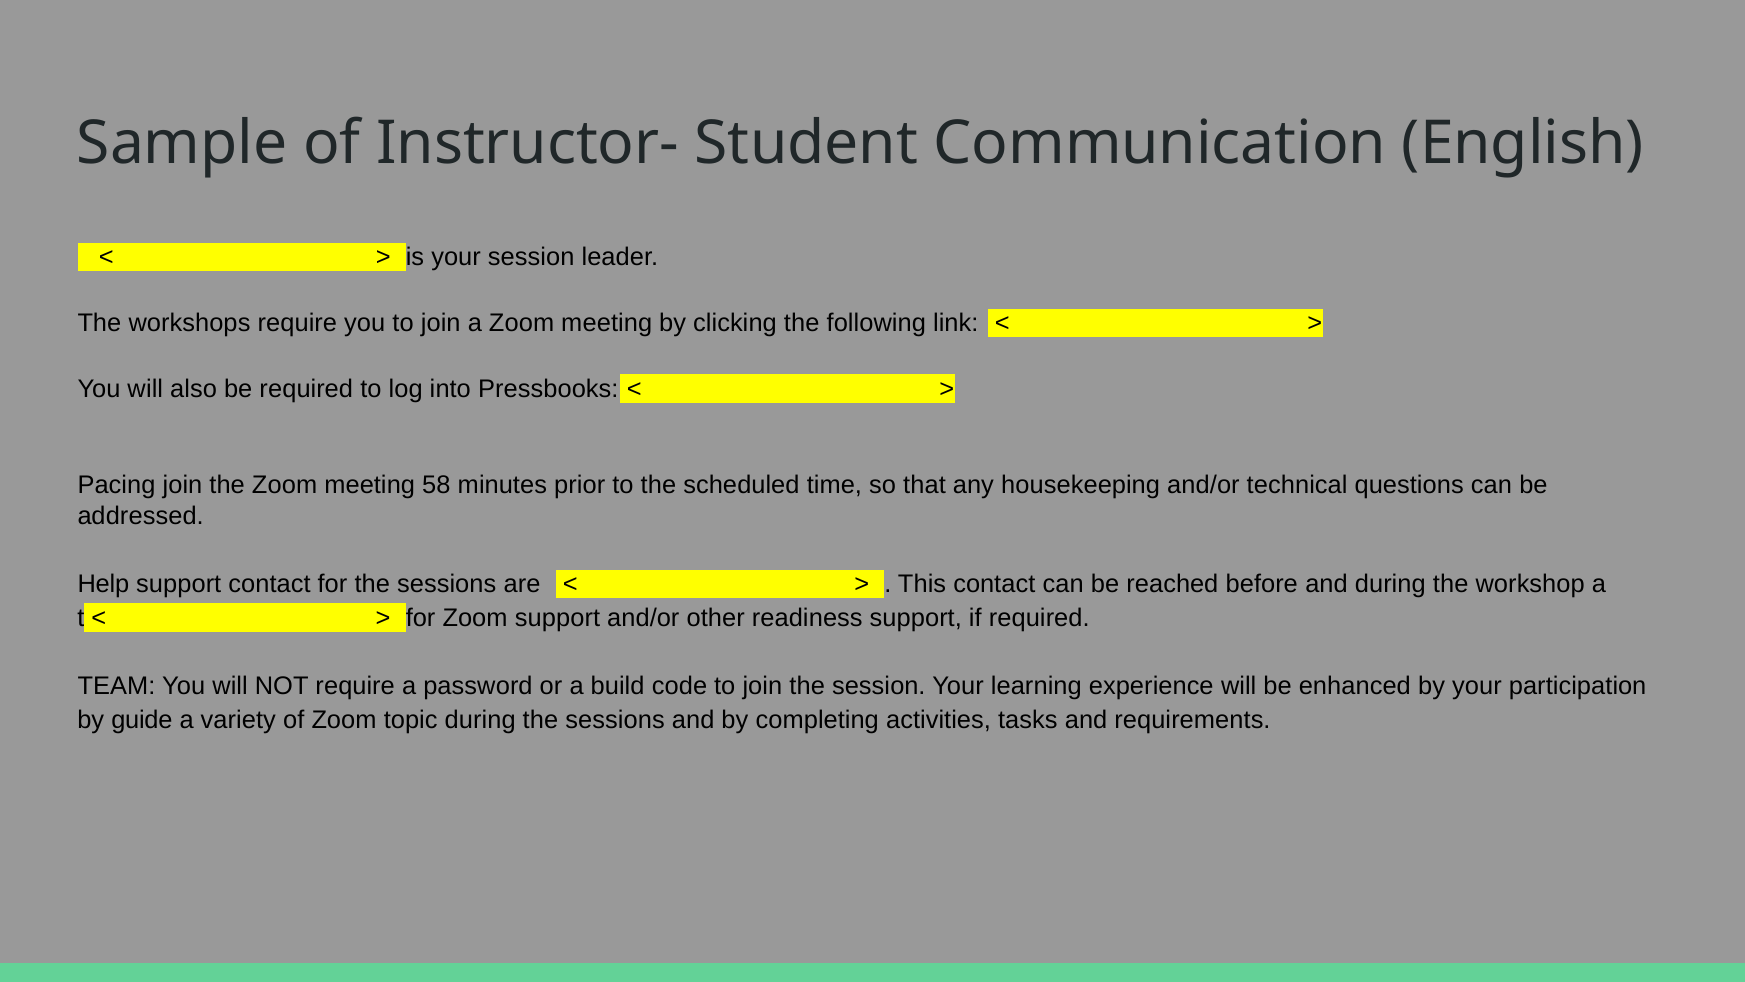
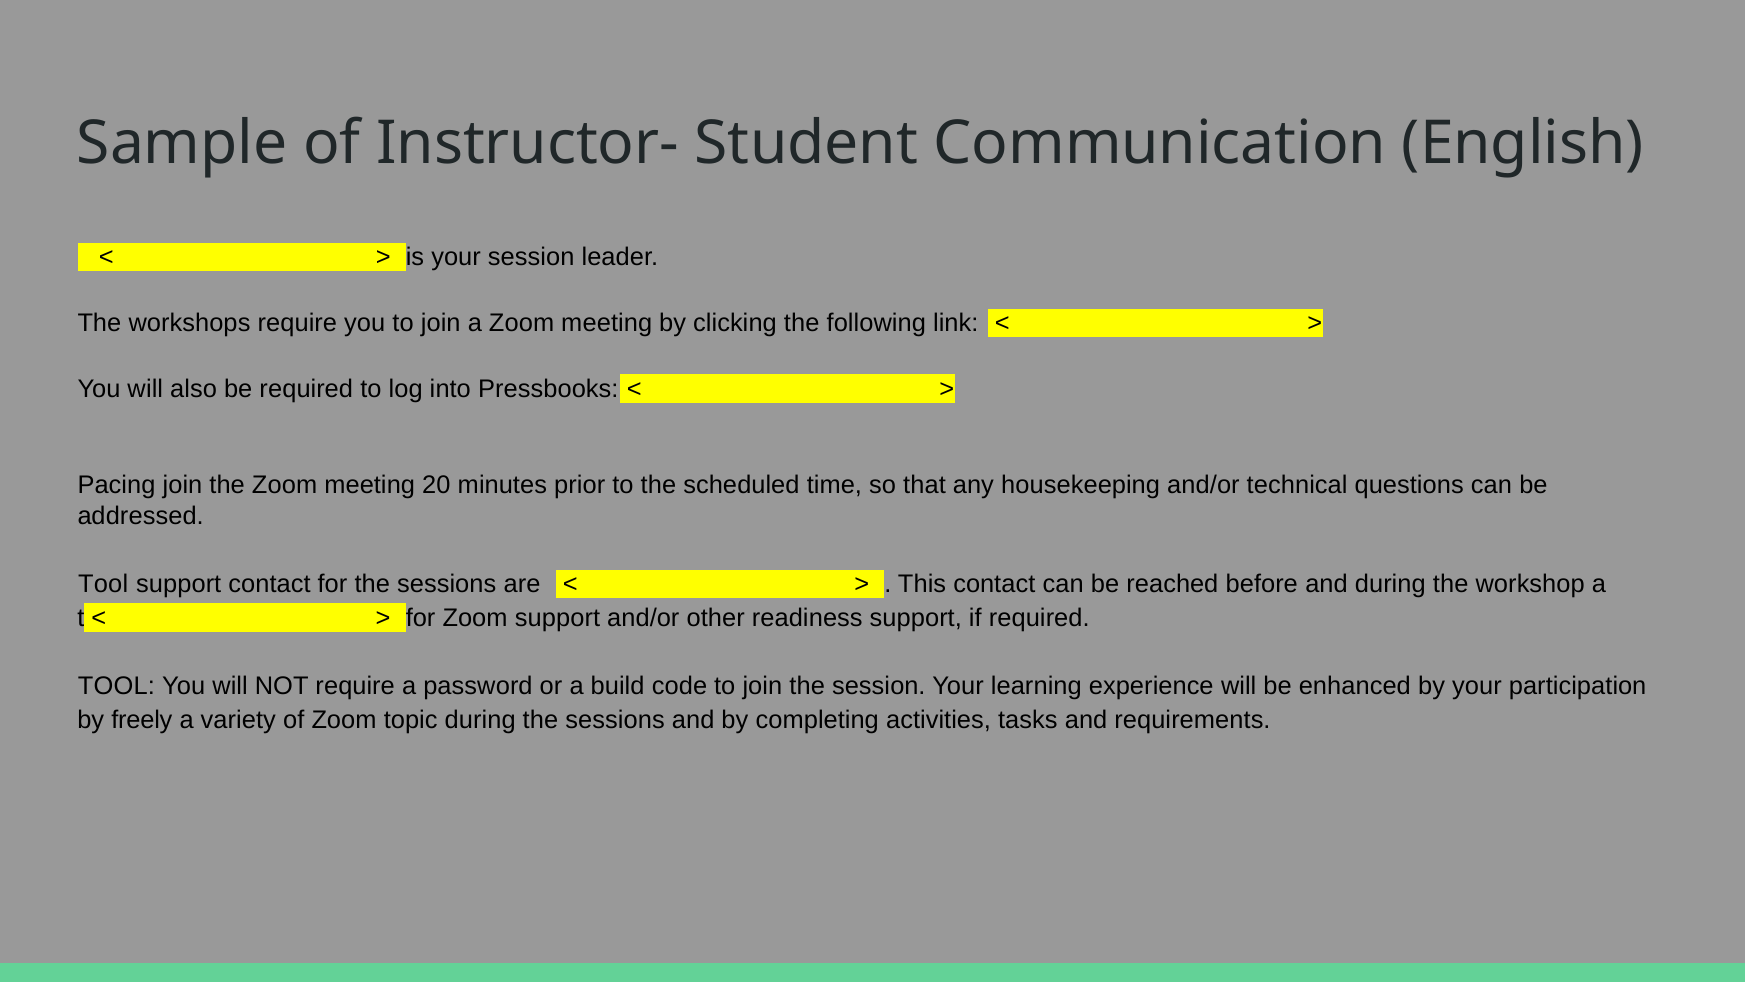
58: 58 -> 20
Help at (103, 584): Help -> Tool
TEAM at (116, 686): TEAM -> TOOL
guide: guide -> freely
